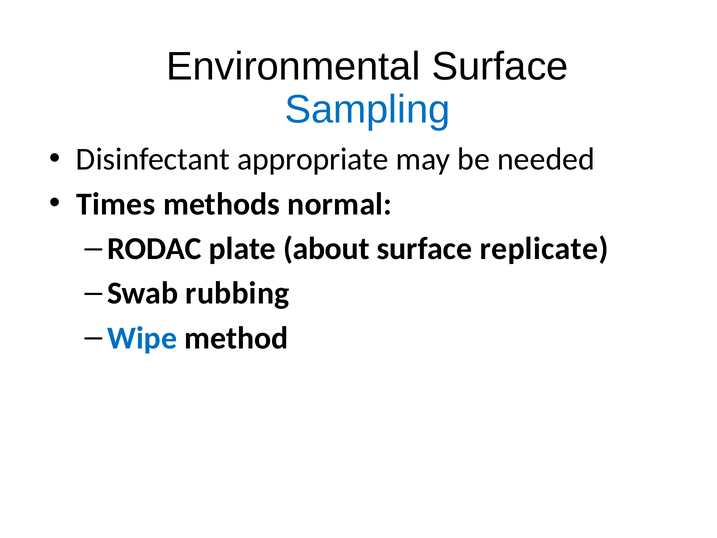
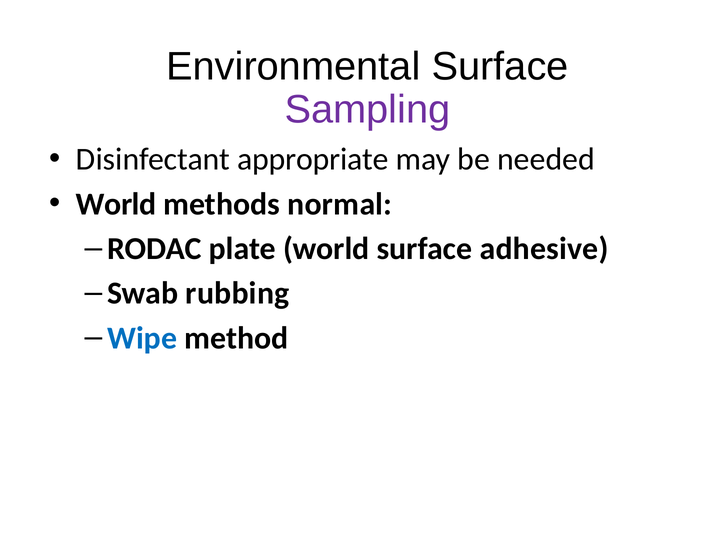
Sampling colour: blue -> purple
Times at (116, 204): Times -> World
plate about: about -> world
replicate: replicate -> adhesive
